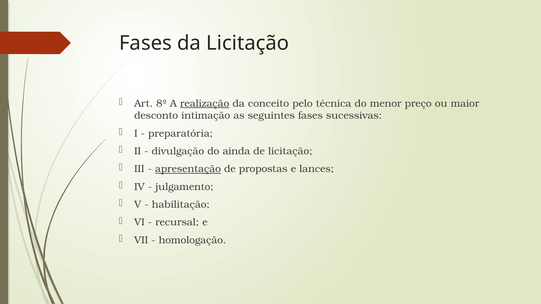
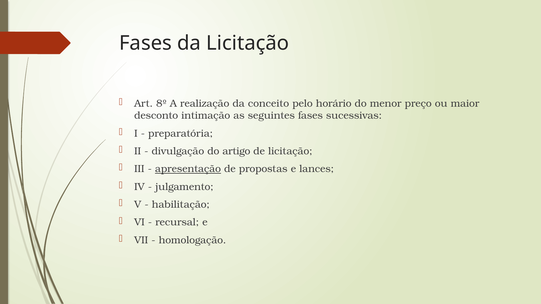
realização underline: present -> none
técnica: técnica -> horário
ainda: ainda -> artigo
